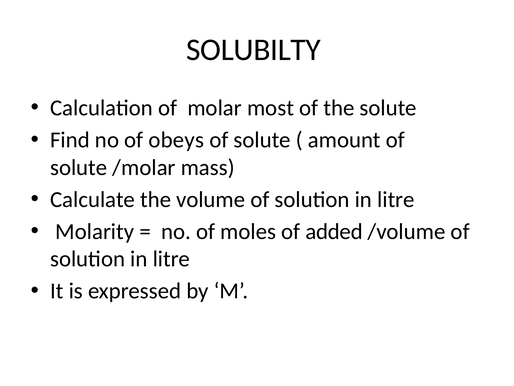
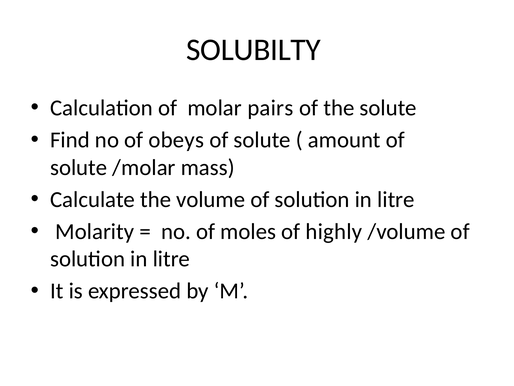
most: most -> pairs
added: added -> highly
